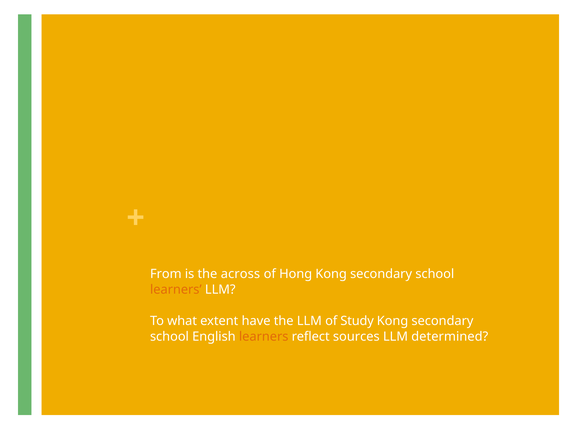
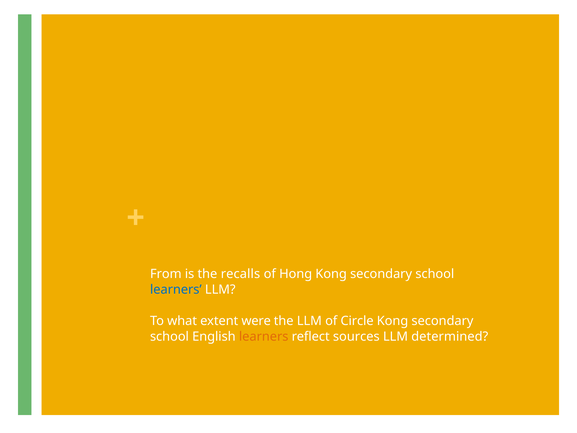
across: across -> recalls
learners at (176, 289) colour: orange -> blue
have: have -> were
Study: Study -> Circle
